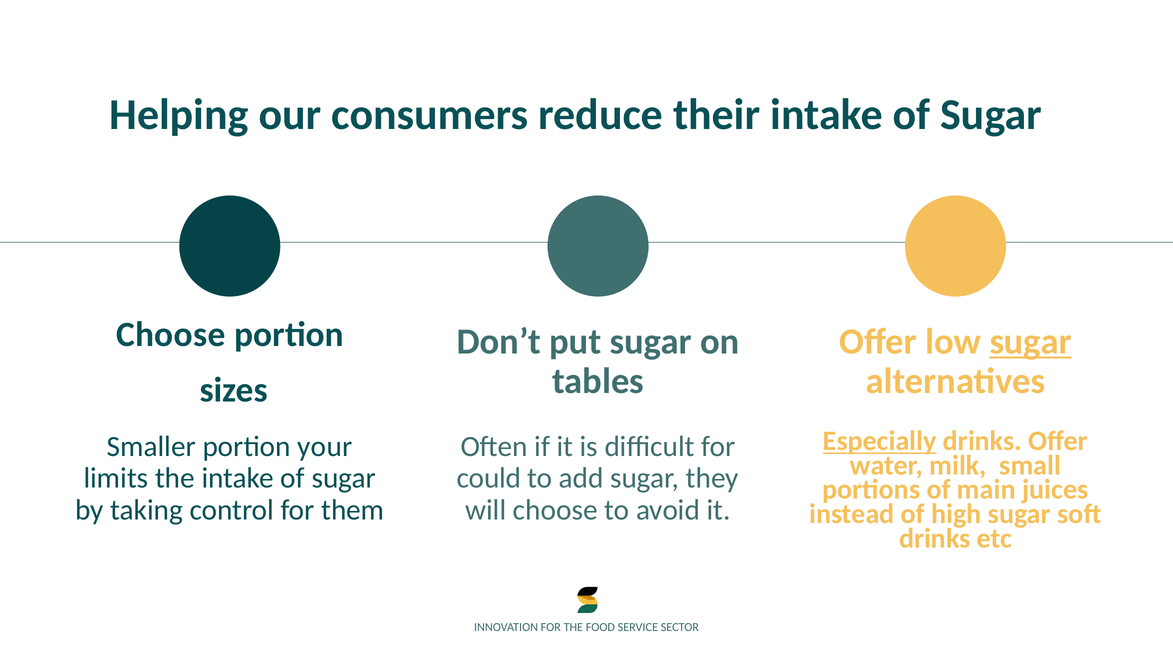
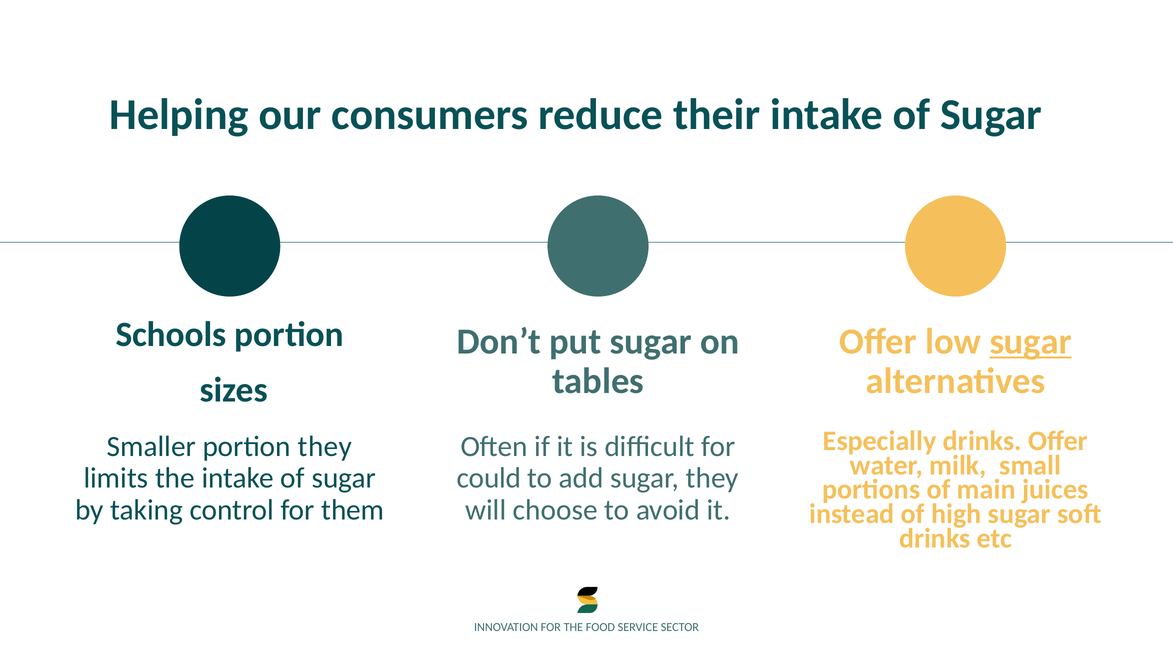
Choose at (171, 335): Choose -> Schools
Especially underline: present -> none
portion your: your -> they
